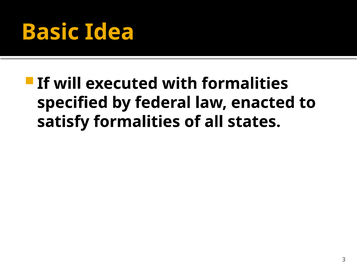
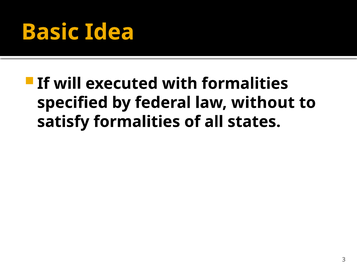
enacted: enacted -> without
